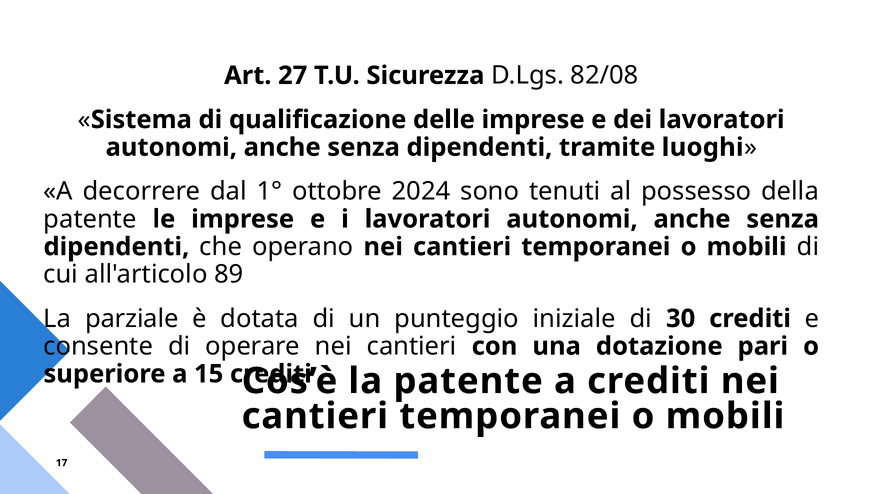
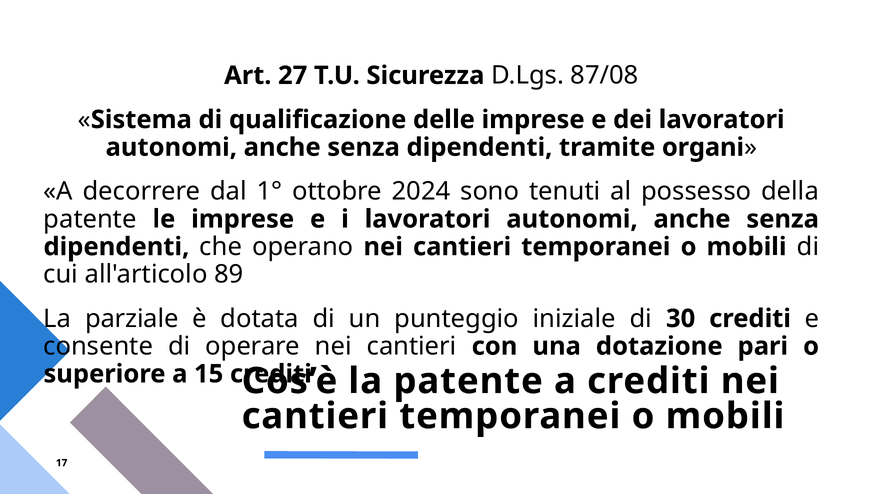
82/08: 82/08 -> 87/08
luoghi: luoghi -> organi
